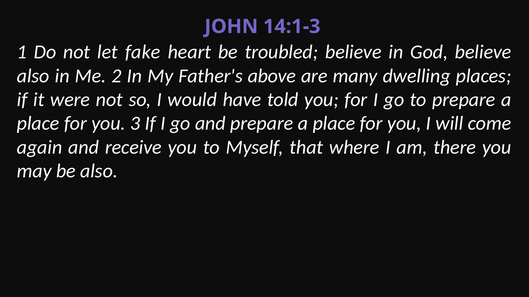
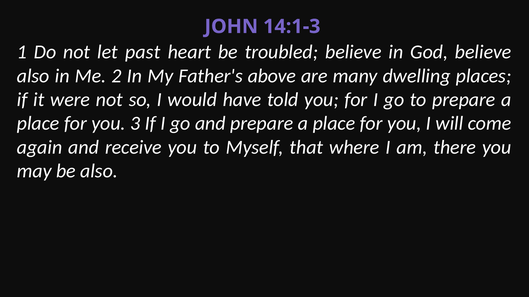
fake: fake -> past
